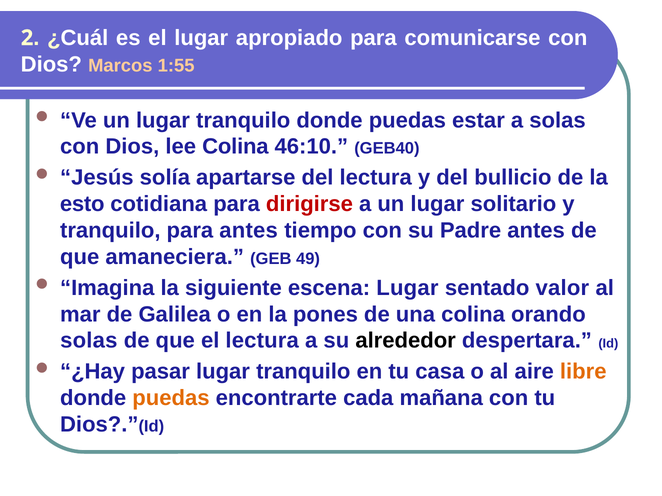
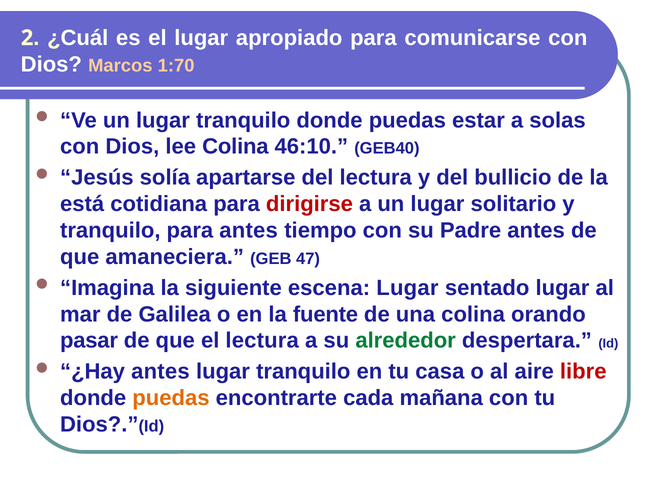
1:55: 1:55 -> 1:70
esto: esto -> está
49: 49 -> 47
sentado valor: valor -> lugar
pones: pones -> fuente
solas at (89, 341): solas -> pasar
alrededor colour: black -> green
¿Hay pasar: pasar -> antes
libre colour: orange -> red
